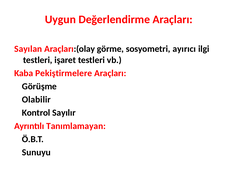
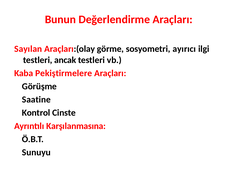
Uygun: Uygun -> Bunun
işaret: işaret -> ancak
Olabilir: Olabilir -> Saatine
Sayılır: Sayılır -> Cinste
Tanımlamayan: Tanımlamayan -> Karşılanmasına
